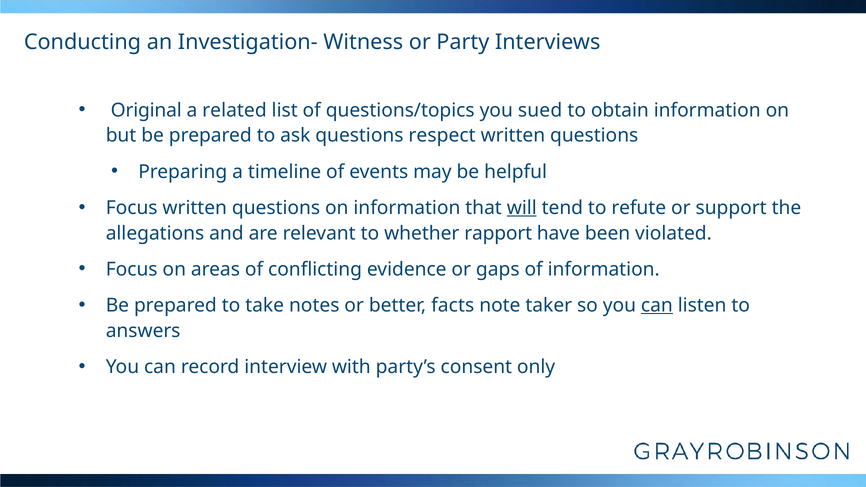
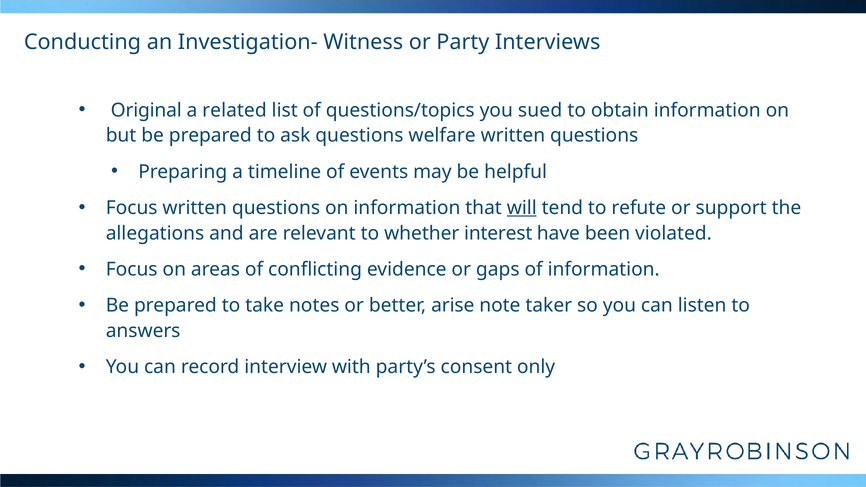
respect: respect -> welfare
rapport: rapport -> interest
facts: facts -> arise
can at (657, 305) underline: present -> none
